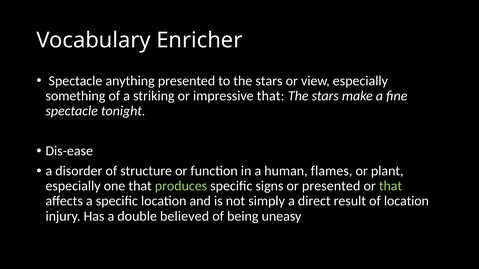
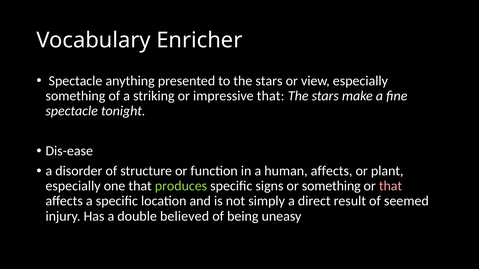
human flames: flames -> affects
or presented: presented -> something
that at (391, 186) colour: light green -> pink
of location: location -> seemed
